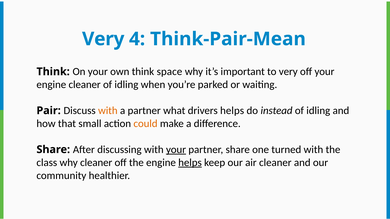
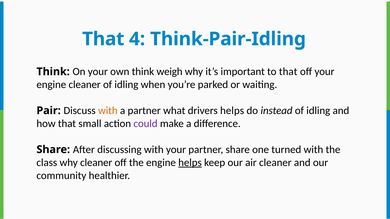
Very at (103, 39): Very -> That
Think-Pair-Mean: Think-Pair-Mean -> Think-Pair-Idling
space: space -> weigh
to very: very -> that
could colour: orange -> purple
your at (176, 150) underline: present -> none
